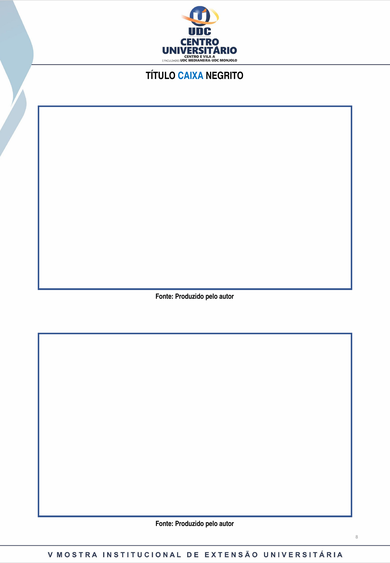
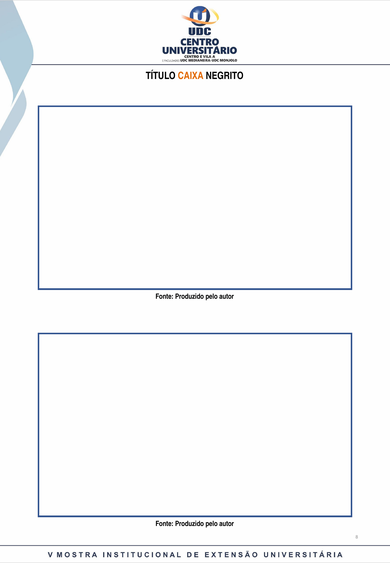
CAIXA colour: blue -> orange
